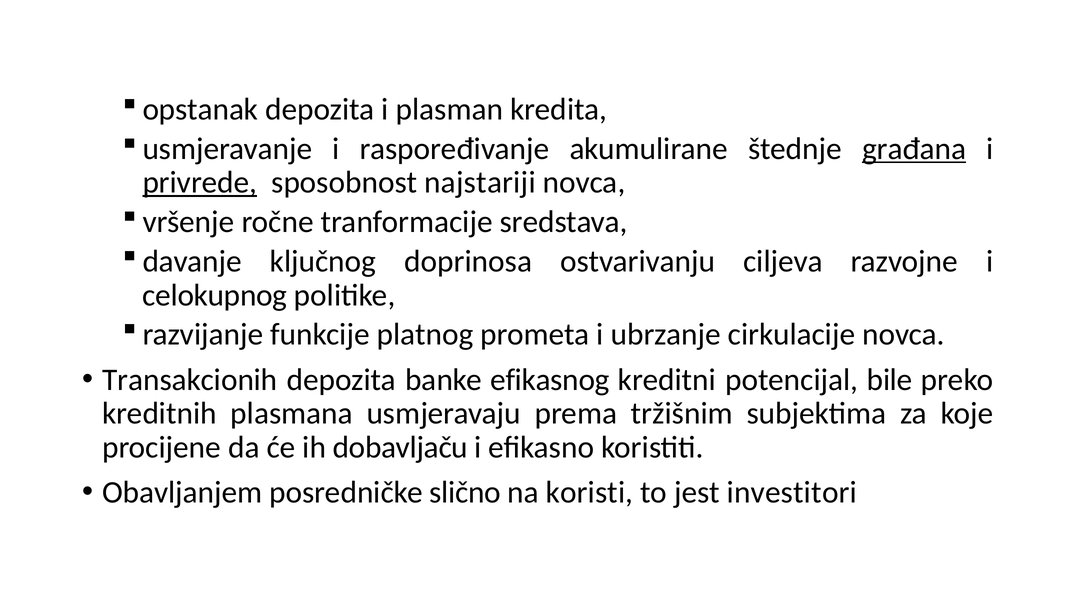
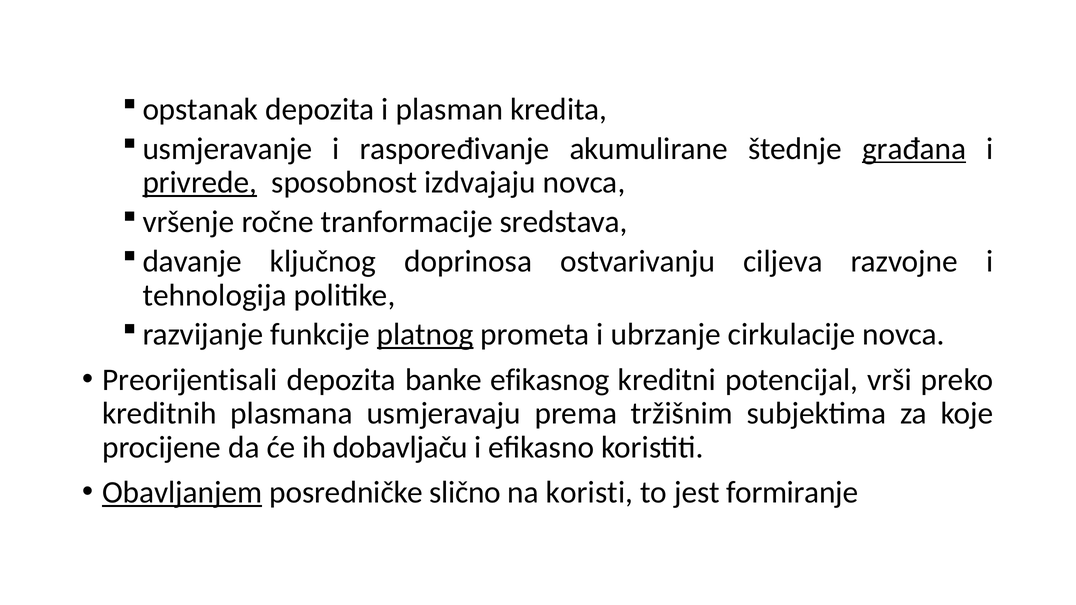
najstariji: najstariji -> izdvajaju
celokupnog: celokupnog -> tehnologija
platnog underline: none -> present
Transakcionih: Transakcionih -> Preorijentisali
bile: bile -> vrši
Obavljanjem underline: none -> present
investitori: investitori -> formiranje
